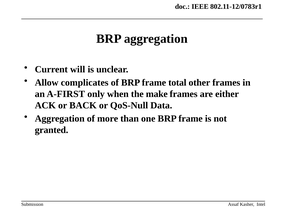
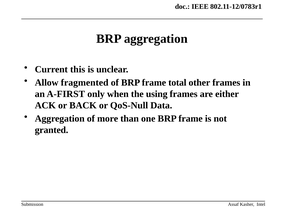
will: will -> this
complicates: complicates -> fragmented
make: make -> using
